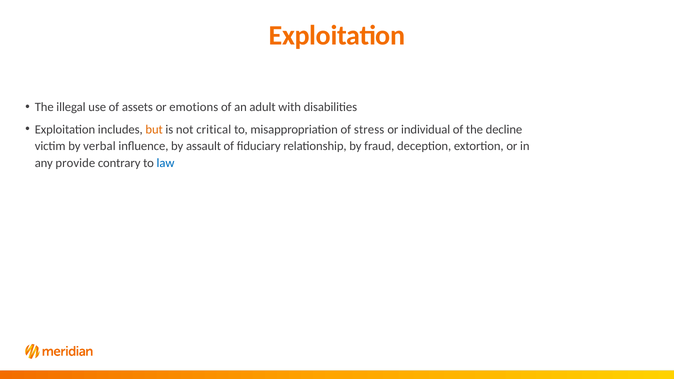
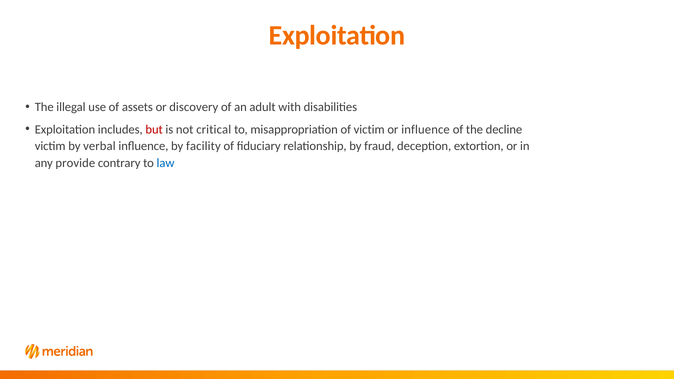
emotions: emotions -> discovery
but colour: orange -> red
of stress: stress -> victim
or individual: individual -> influence
assault: assault -> facility
